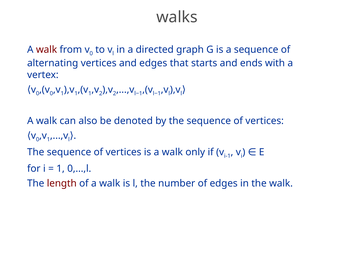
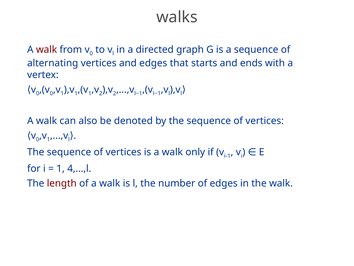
0,...,l: 0,...,l -> 4,...,l
